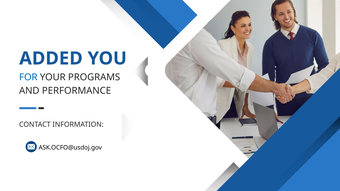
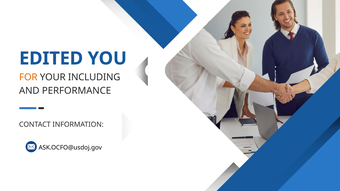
ADDED: ADDED -> EDITED
FOR colour: blue -> orange
PROGRAMS: PROGRAMS -> INCLUDING
